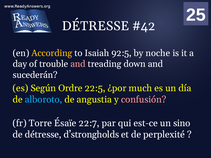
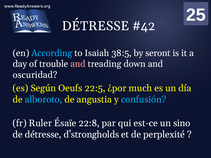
According colour: yellow -> light blue
92:5: 92:5 -> 38:5
noche: noche -> seront
sucederán: sucederán -> oscuridad
Ordre: Ordre -> Oeufs
confusión colour: pink -> light blue
Torre: Torre -> Ruler
22:7: 22:7 -> 22:8
